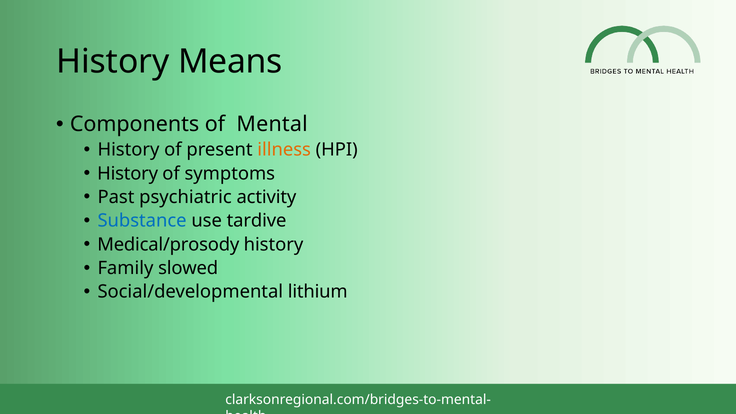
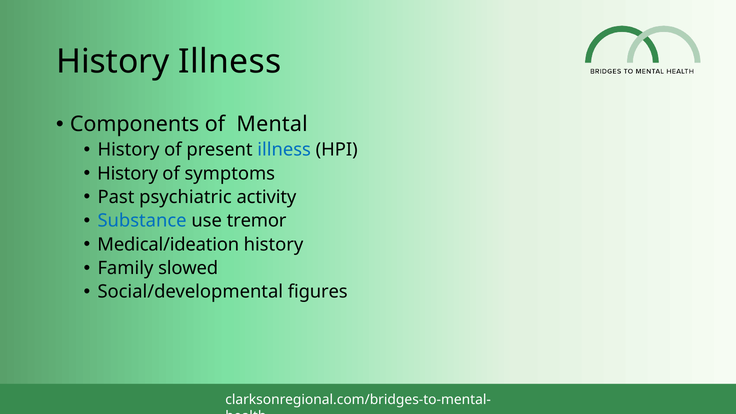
History Means: Means -> Illness
illness at (284, 150) colour: orange -> blue
tardive: tardive -> tremor
Medical/prosody: Medical/prosody -> Medical/ideation
lithium: lithium -> figures
